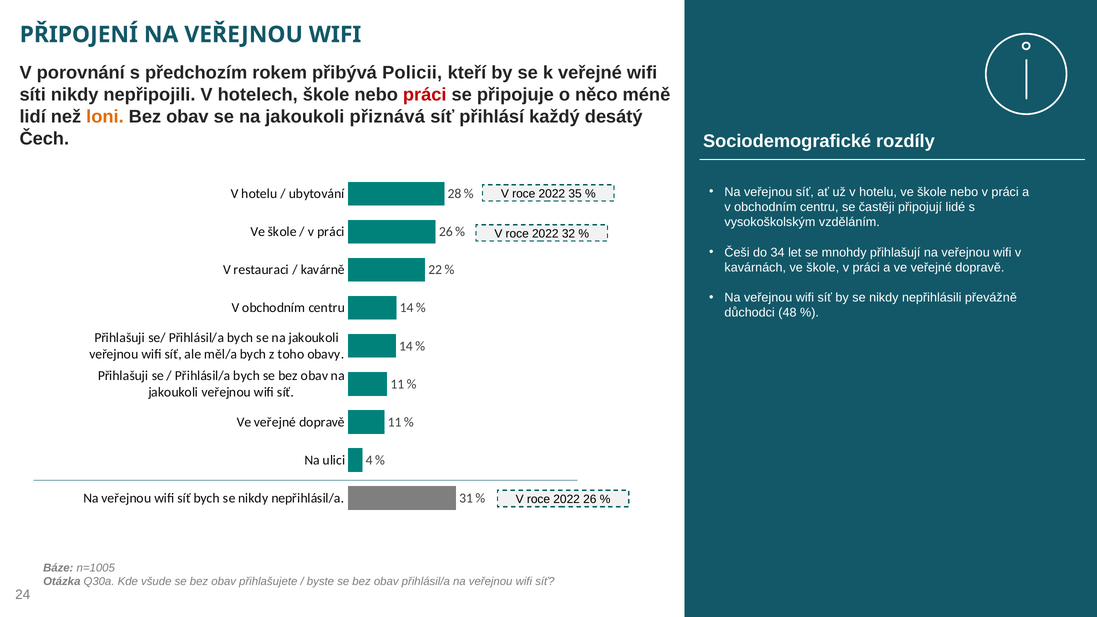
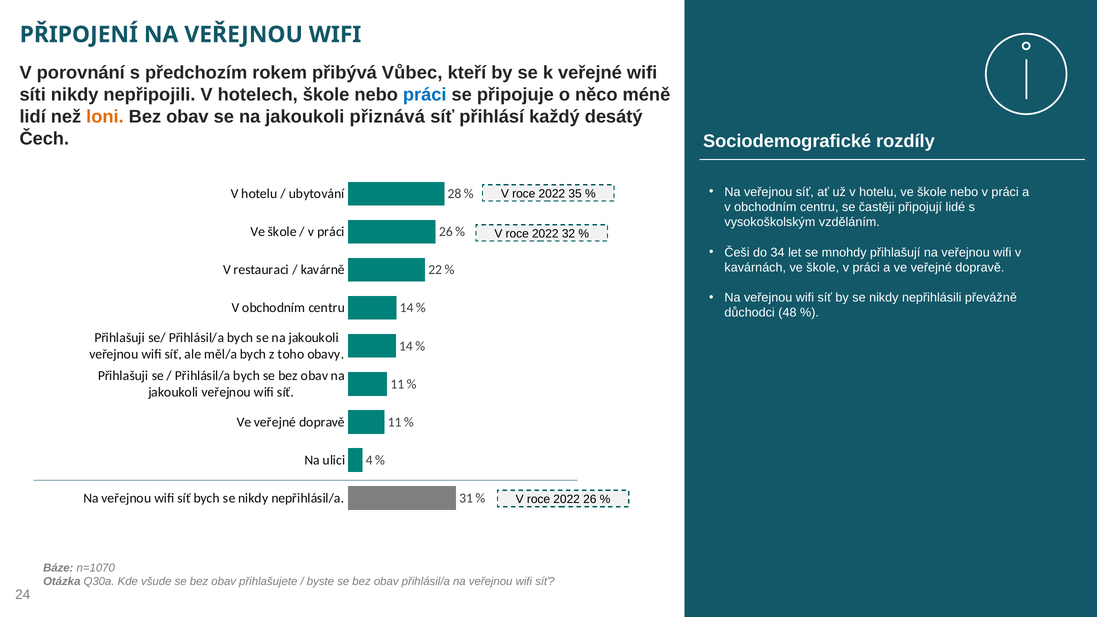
Policii: Policii -> Vůbec
práci at (425, 95) colour: red -> blue
n=1005: n=1005 -> n=1070
